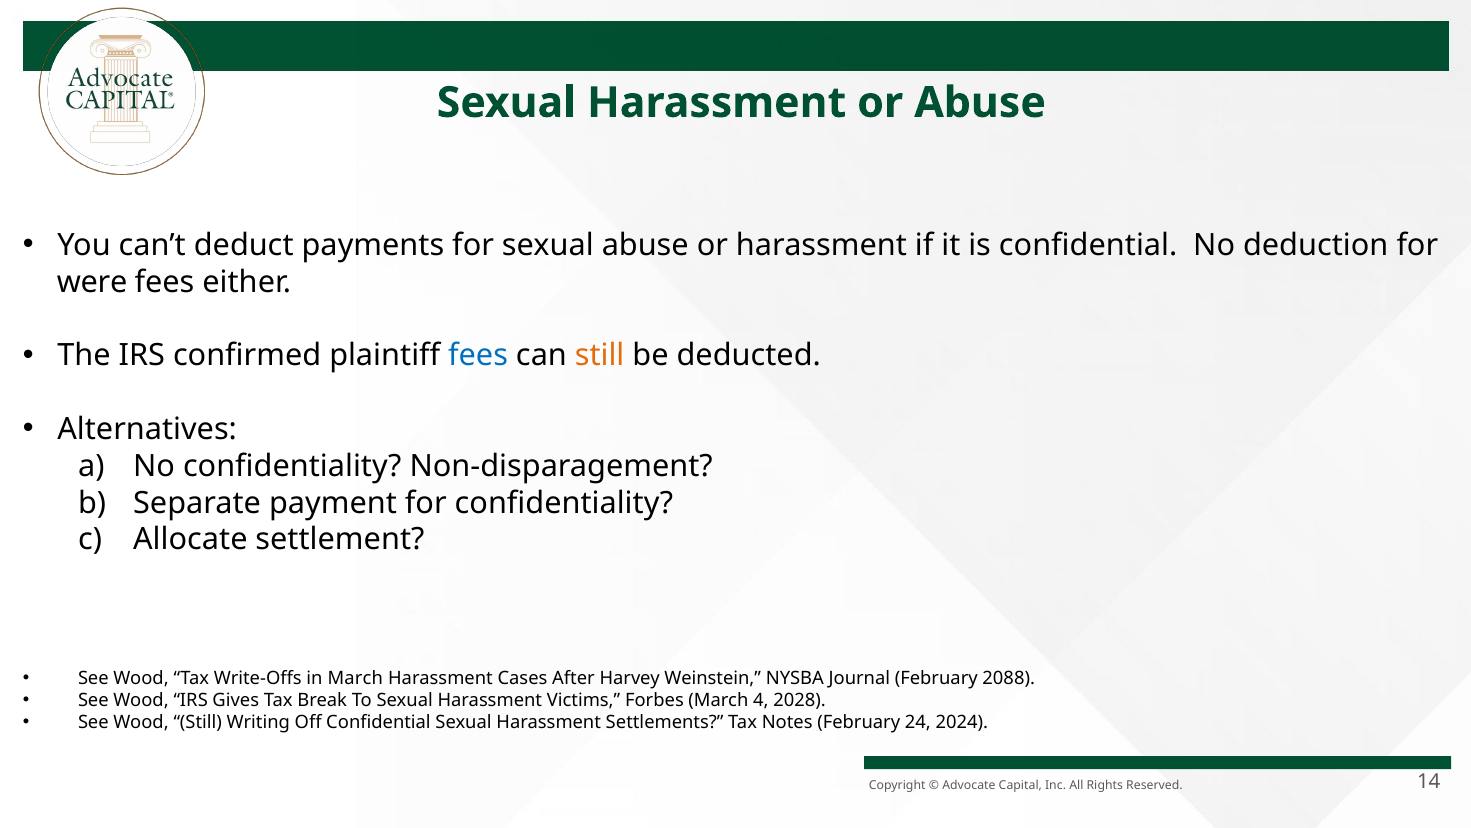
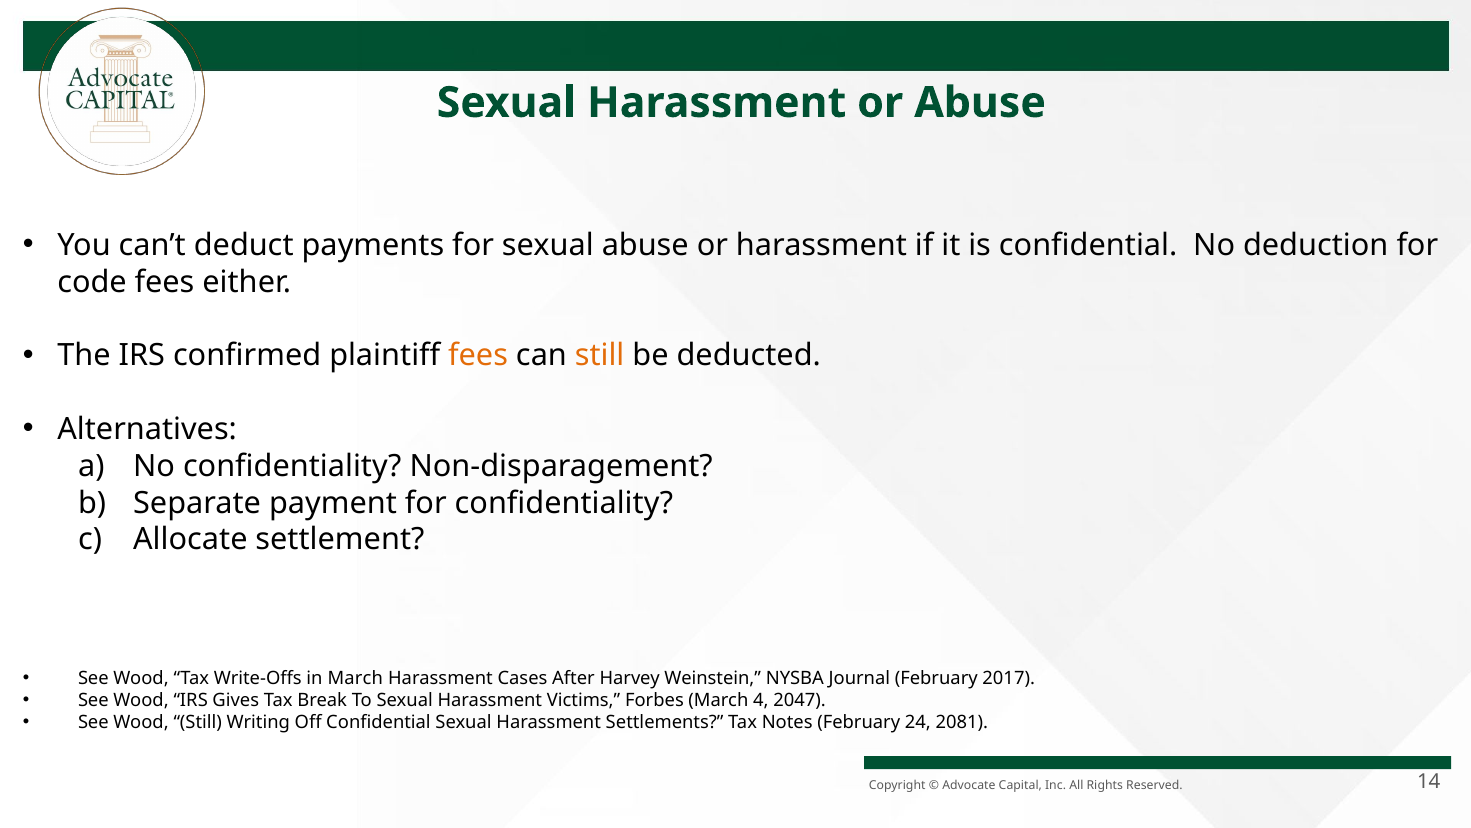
were: were -> code
fees at (478, 355) colour: blue -> orange
2088: 2088 -> 2017
2028: 2028 -> 2047
2024: 2024 -> 2081
